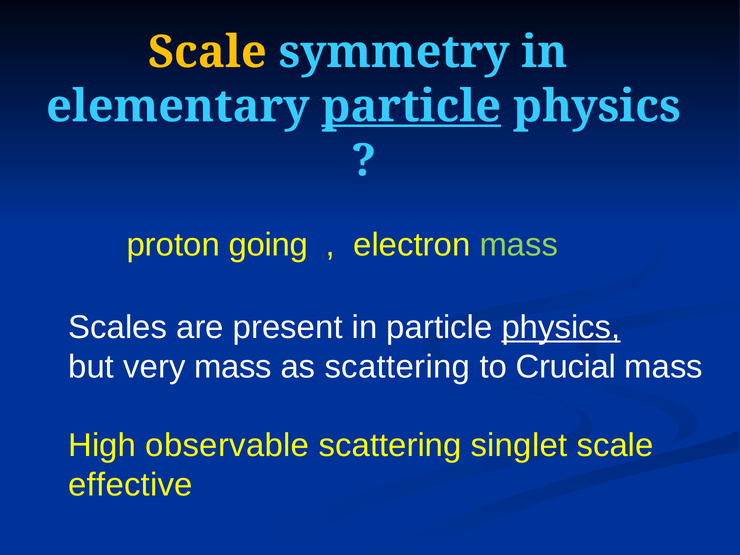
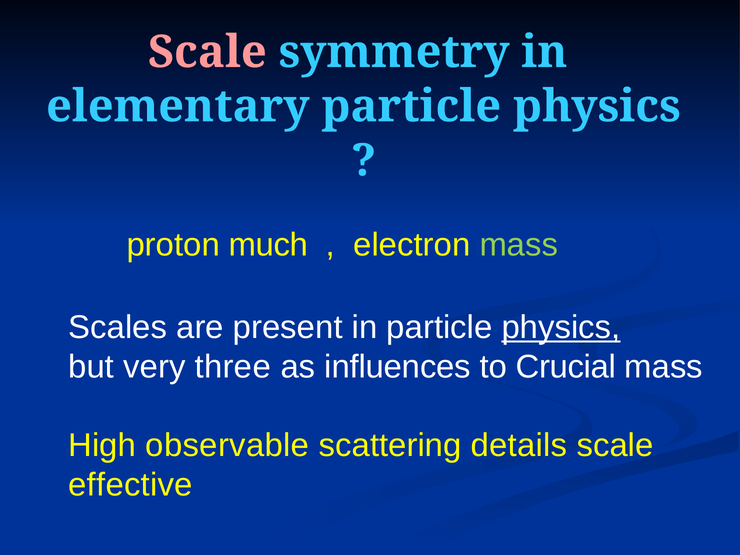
Scale at (207, 52) colour: yellow -> pink
particle at (411, 106) underline: present -> none
going: going -> much
very mass: mass -> three
as scattering: scattering -> influences
singlet: singlet -> details
